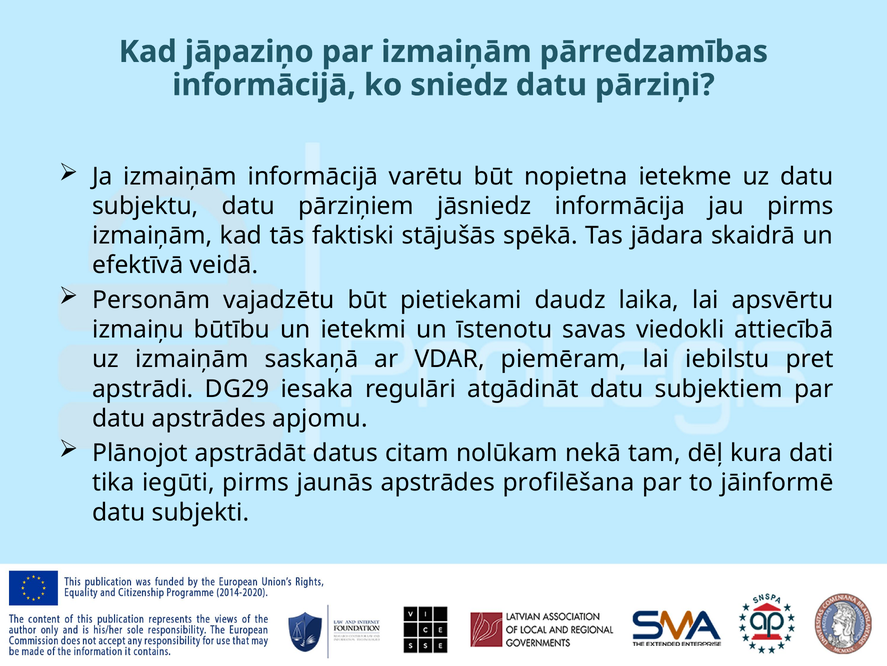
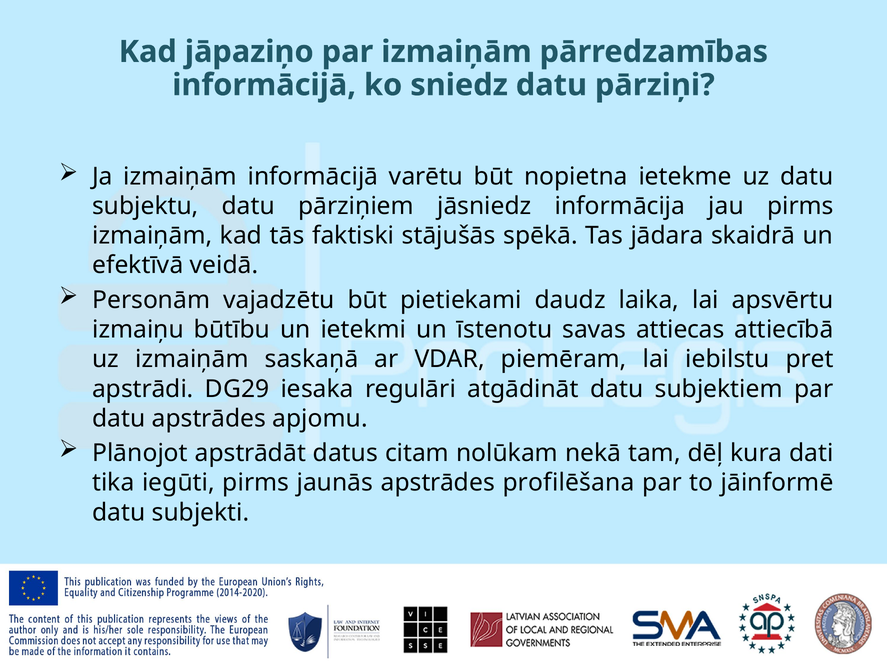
viedokli: viedokli -> attiecas
